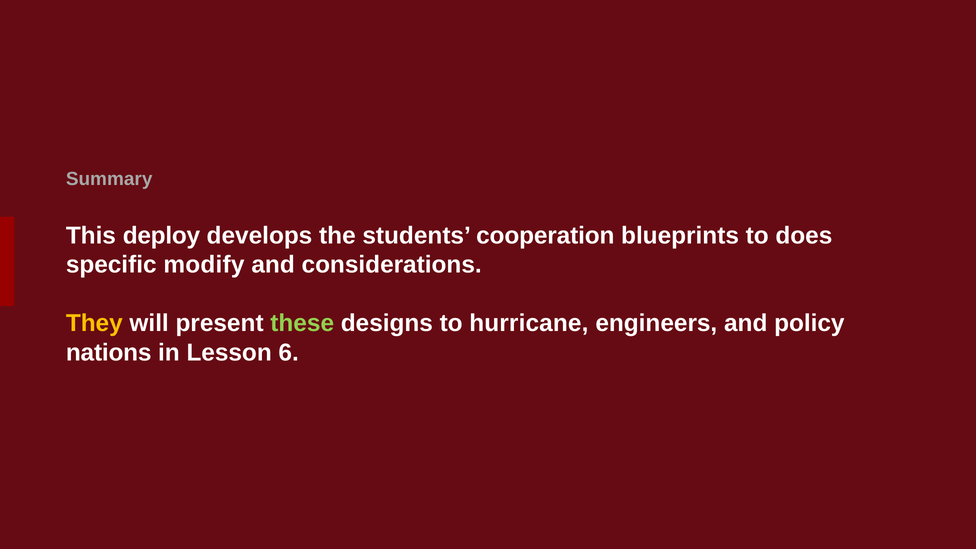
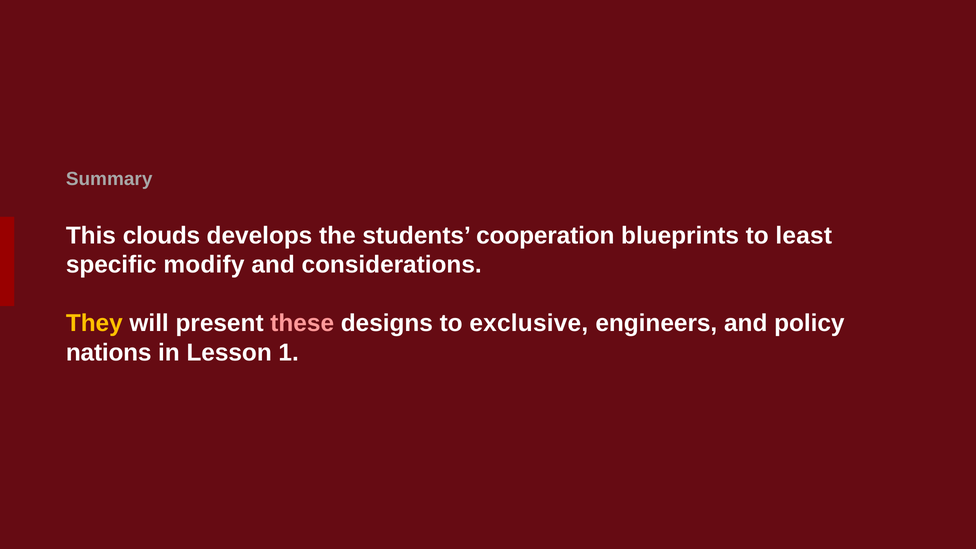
deploy: deploy -> clouds
does: does -> least
these colour: light green -> pink
hurricane: hurricane -> exclusive
6: 6 -> 1
